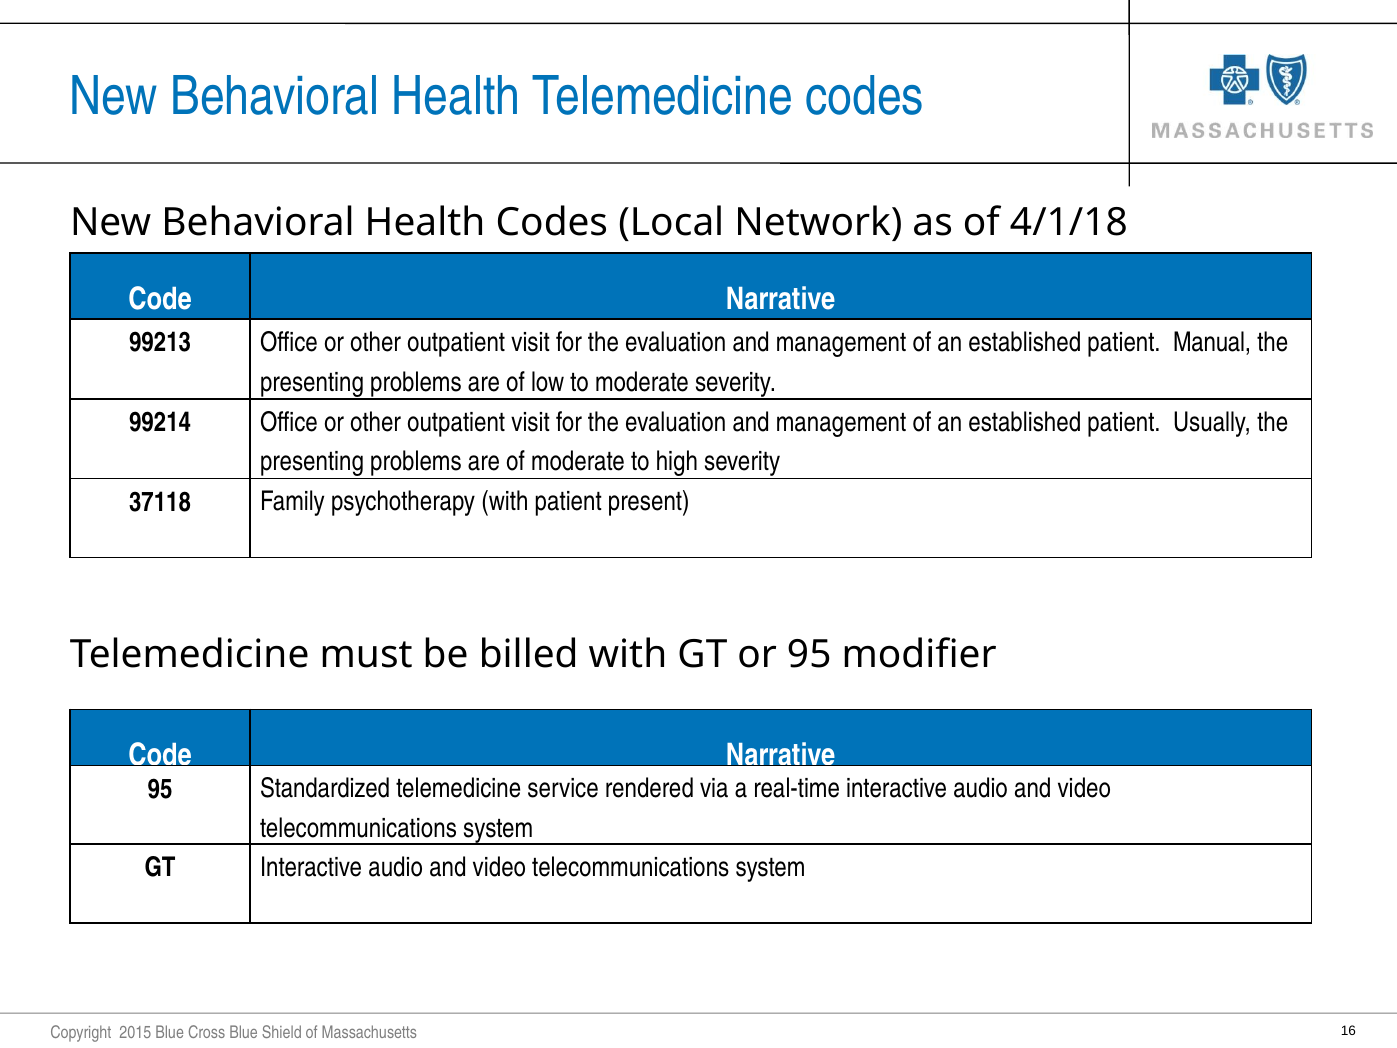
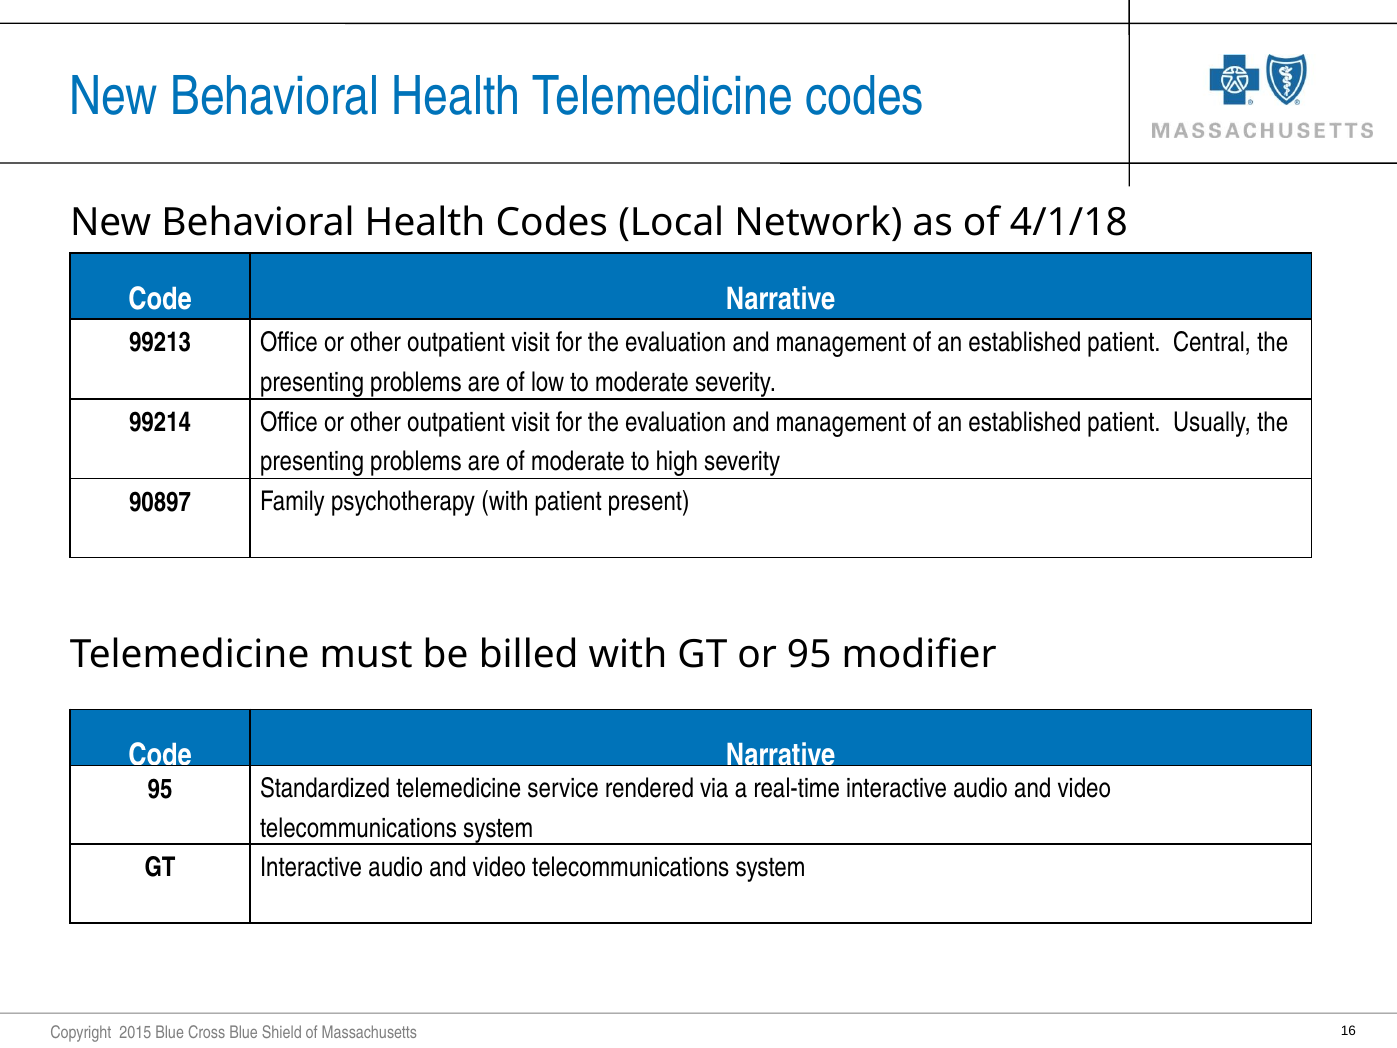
Manual: Manual -> Central
37118: 37118 -> 90897
